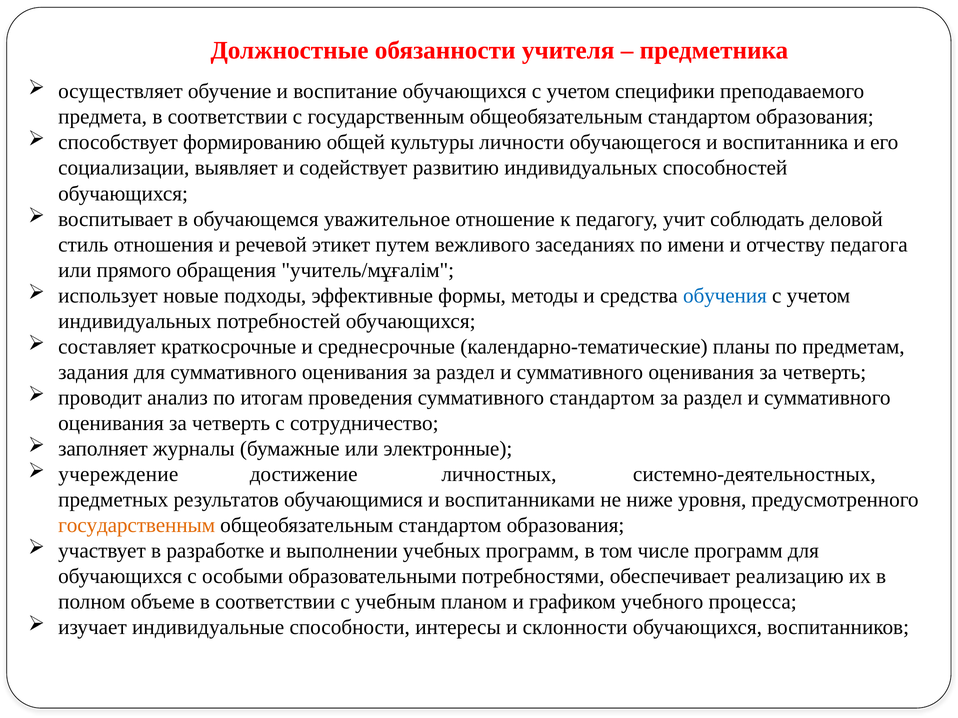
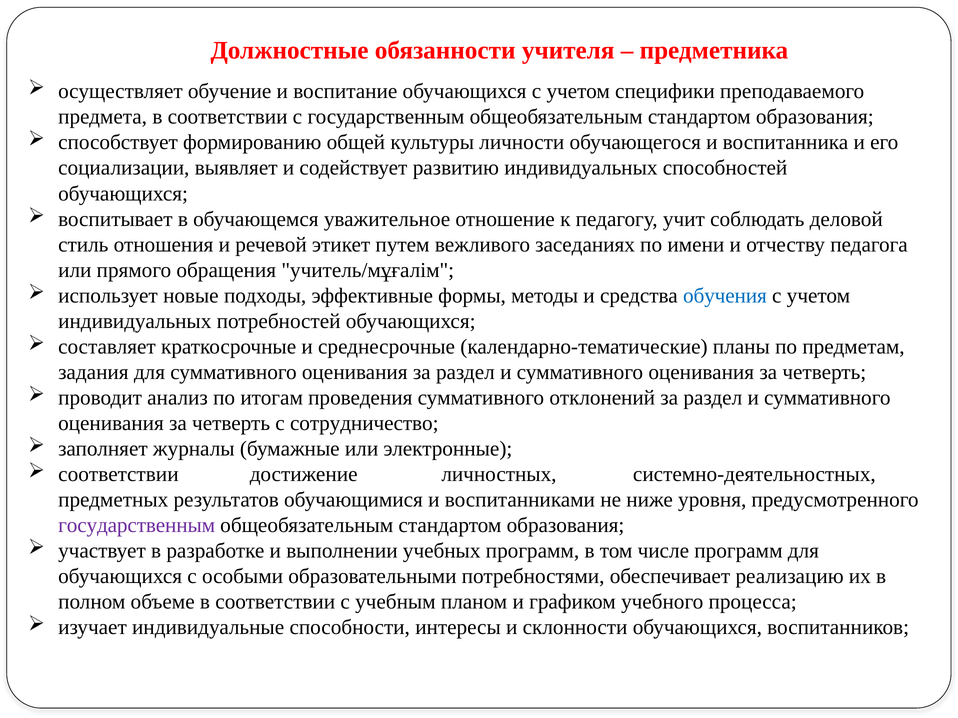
суммативного стандартом: стандартом -> отклонений
учереждение at (118, 475): учереждение -> соответствии
государственным at (137, 526) colour: orange -> purple
